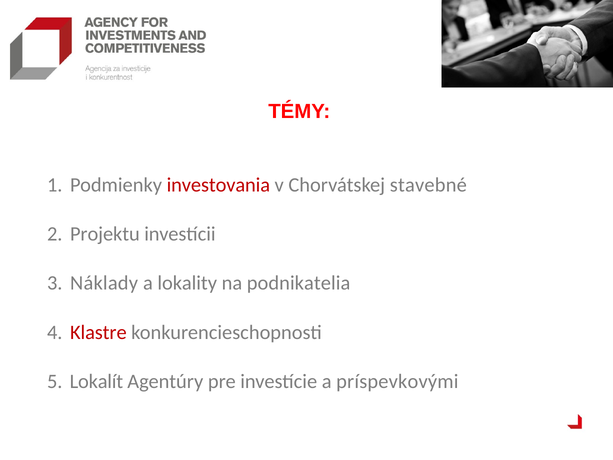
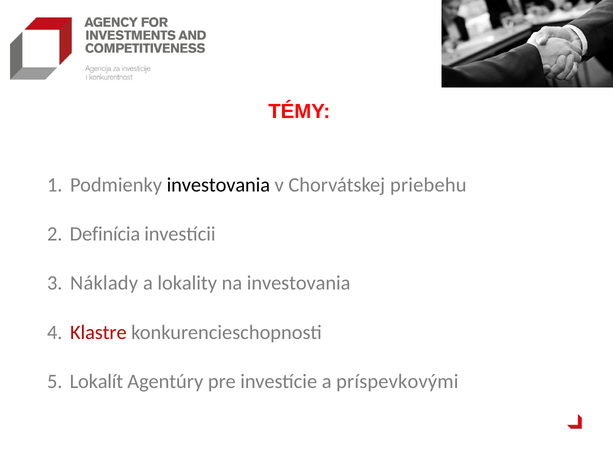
investovania at (218, 185) colour: red -> black
stavebné: stavebné -> priebehu
Projektu: Projektu -> Definícia
na podnikatelia: podnikatelia -> investovania
